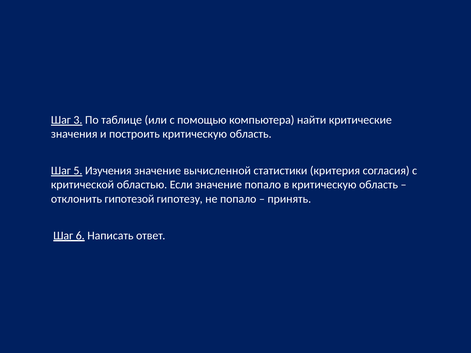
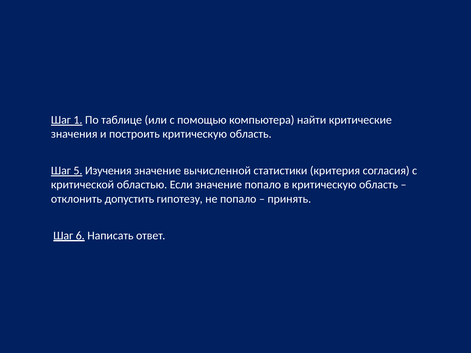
3: 3 -> 1
гипотезой: гипотезой -> допустить
